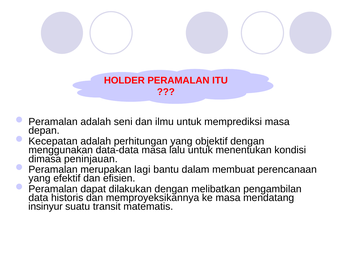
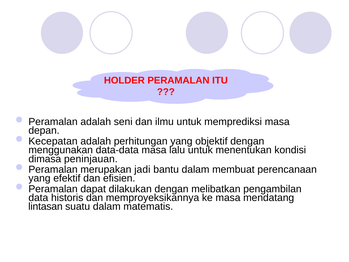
lagi: lagi -> jadi
insinyur: insinyur -> lintasan
suatu transit: transit -> dalam
